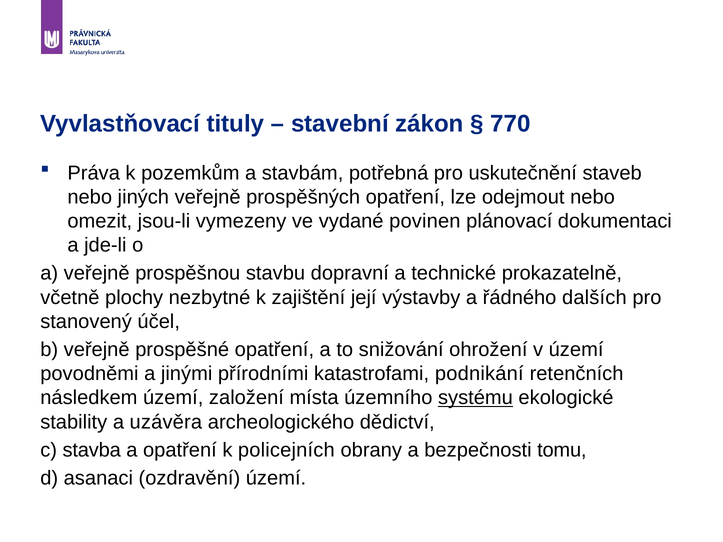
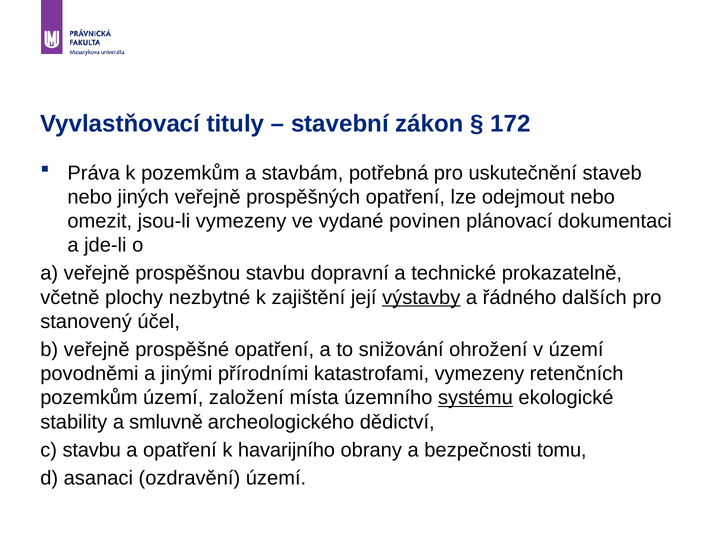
770: 770 -> 172
výstavby underline: none -> present
katastrofami podnikání: podnikání -> vymezeny
následkem at (89, 398): následkem -> pozemkům
uzávěra: uzávěra -> smluvně
c stavba: stavba -> stavbu
policejních: policejních -> havarijního
